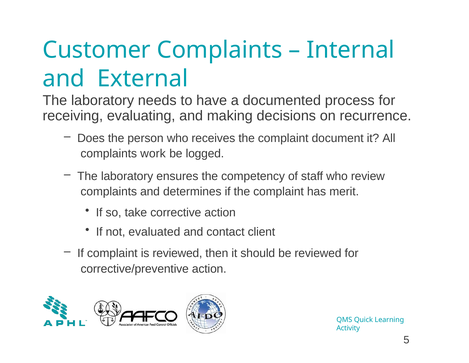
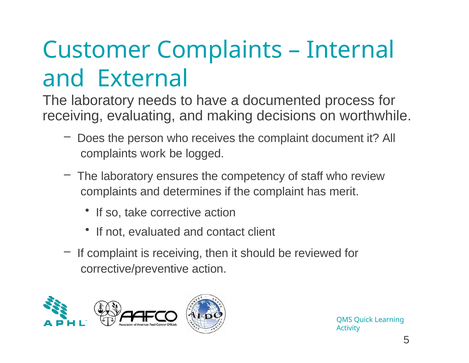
recurrence: recurrence -> worthwhile
is reviewed: reviewed -> receiving
